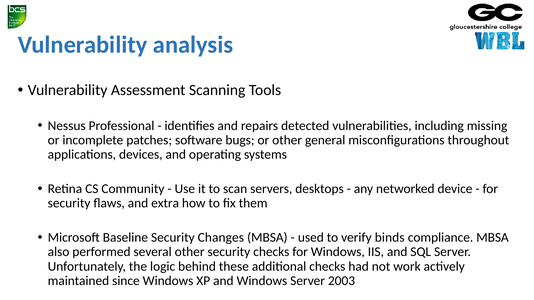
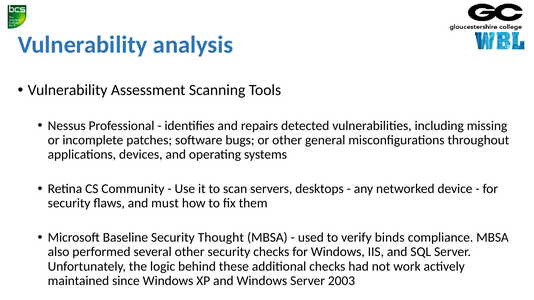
extra: extra -> must
Changes: Changes -> Thought
